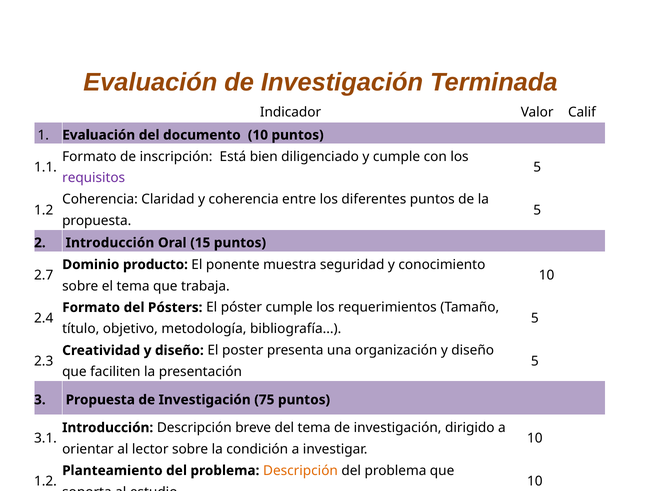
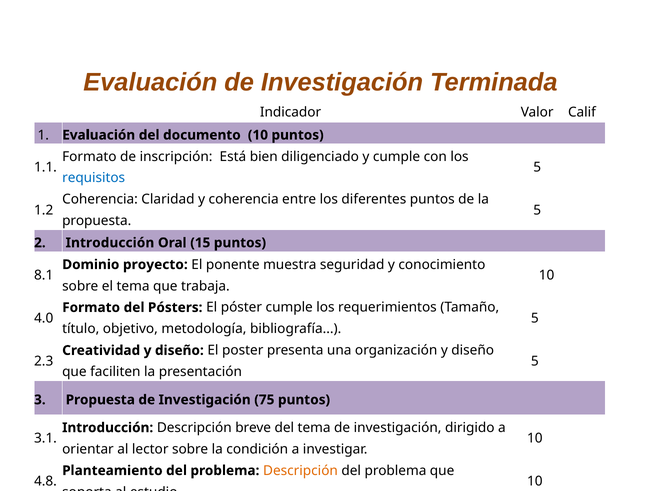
requisitos colour: purple -> blue
producto: producto -> proyecto
2.7: 2.7 -> 8.1
2.4: 2.4 -> 4.0
1.2 at (45, 481): 1.2 -> 4.8
